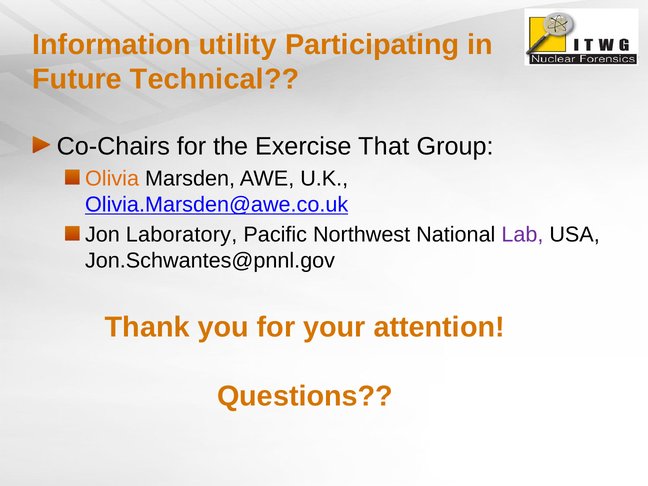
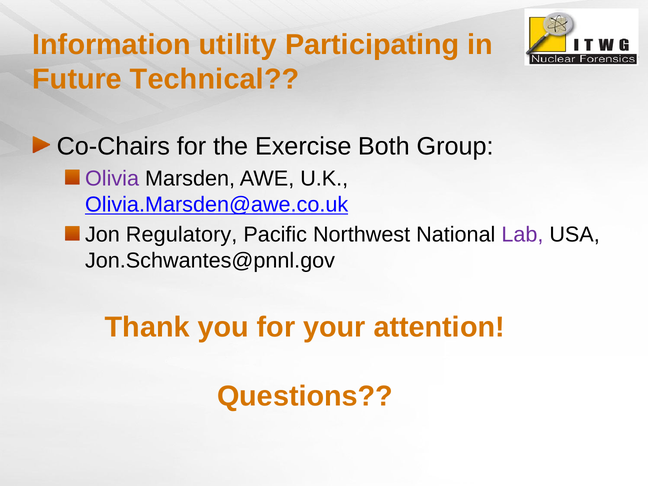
That: That -> Both
Olivia colour: orange -> purple
Laboratory: Laboratory -> Regulatory
